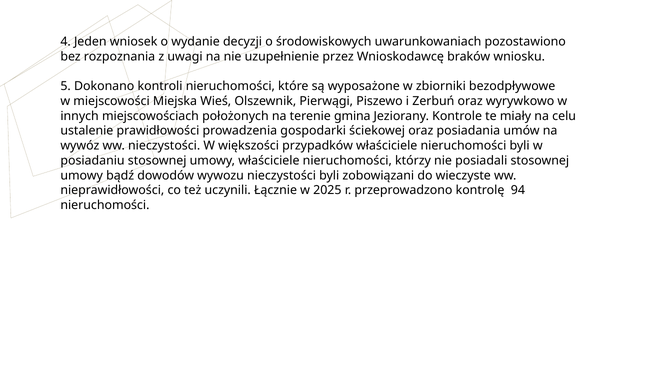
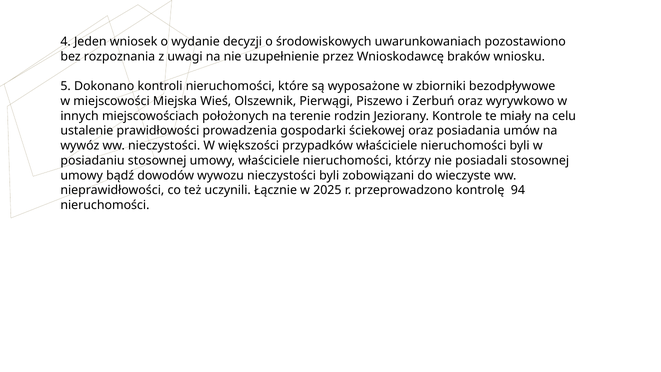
gmina: gmina -> rodzin
